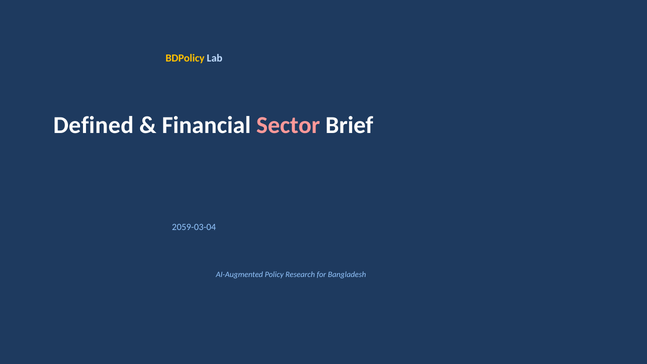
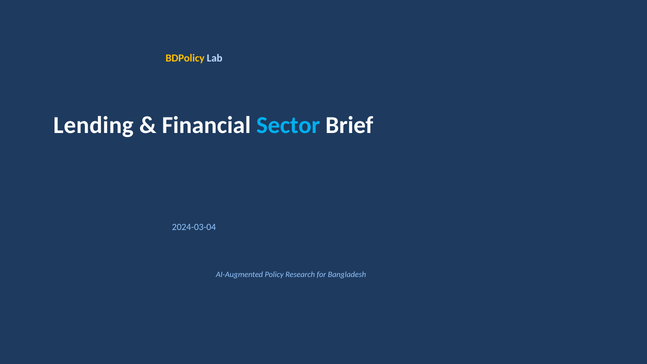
Defined: Defined -> Lending
Sector colour: pink -> light blue
2059-03-04: 2059-03-04 -> 2024-03-04
